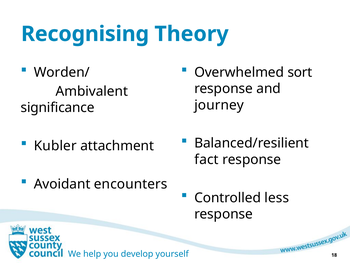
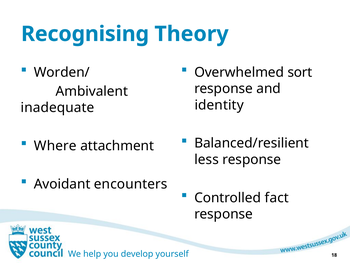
journey: journey -> identity
significance: significance -> inadequate
Kubler: Kubler -> Where
fact: fact -> less
less: less -> fact
